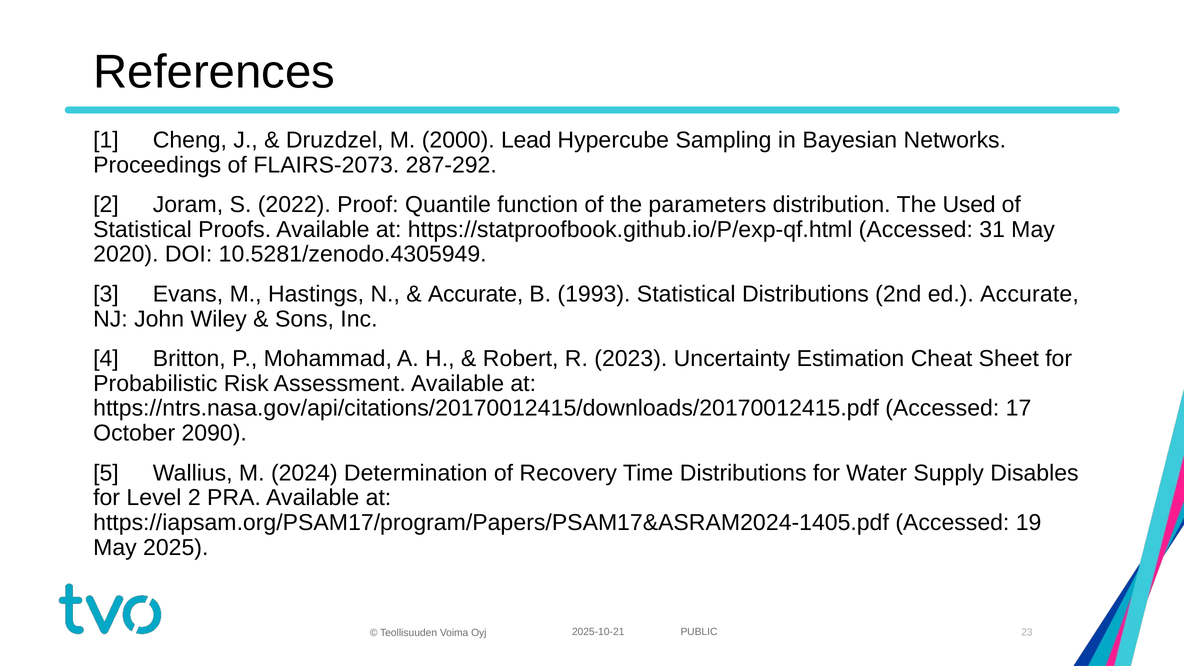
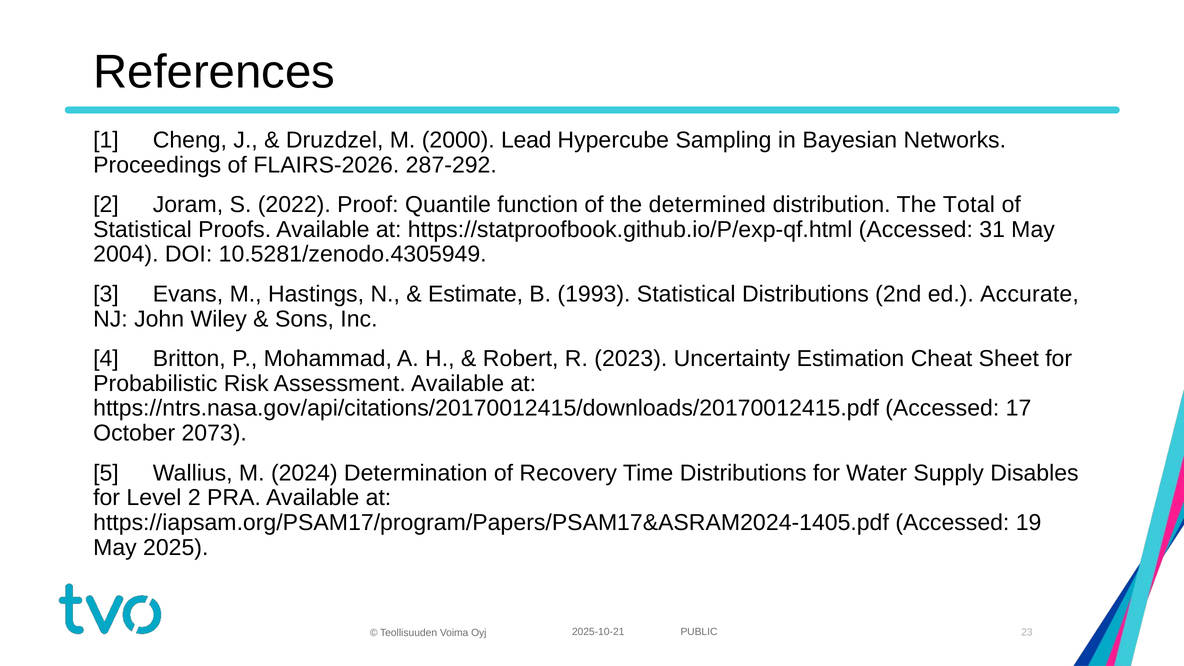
FLAIRS-2073: FLAIRS-2073 -> FLAIRS-2026
parameters: parameters -> determined
Used: Used -> Total
2020: 2020 -> 2004
Accurate at (476, 294): Accurate -> Estimate
2090: 2090 -> 2073
